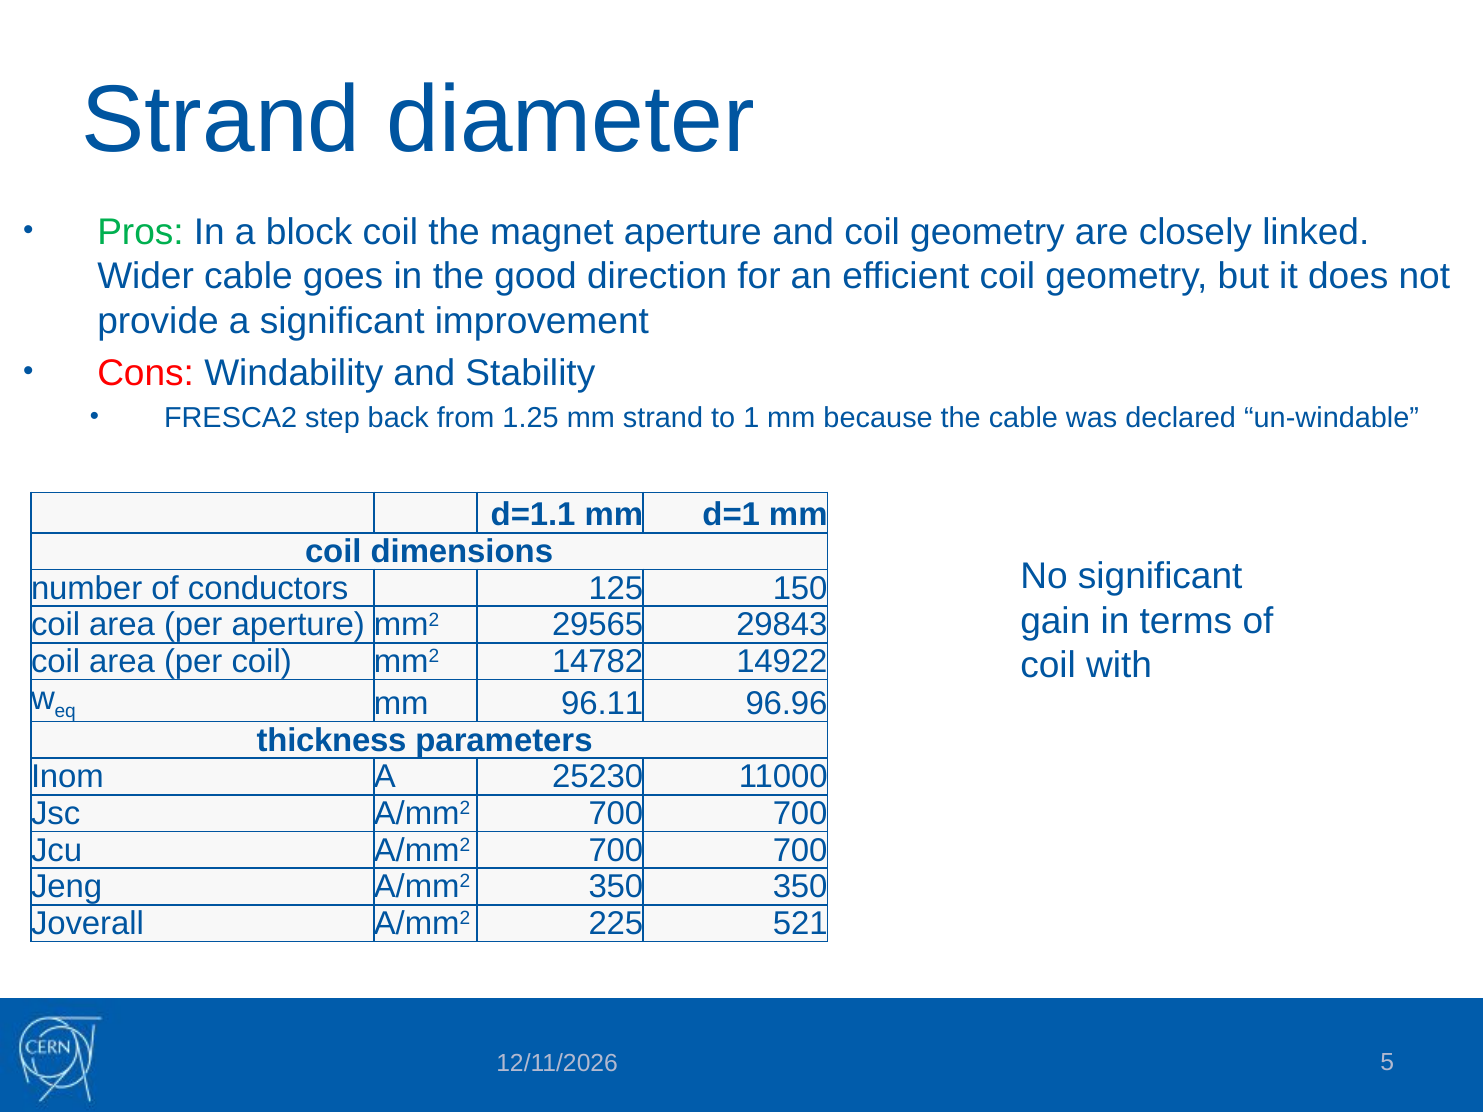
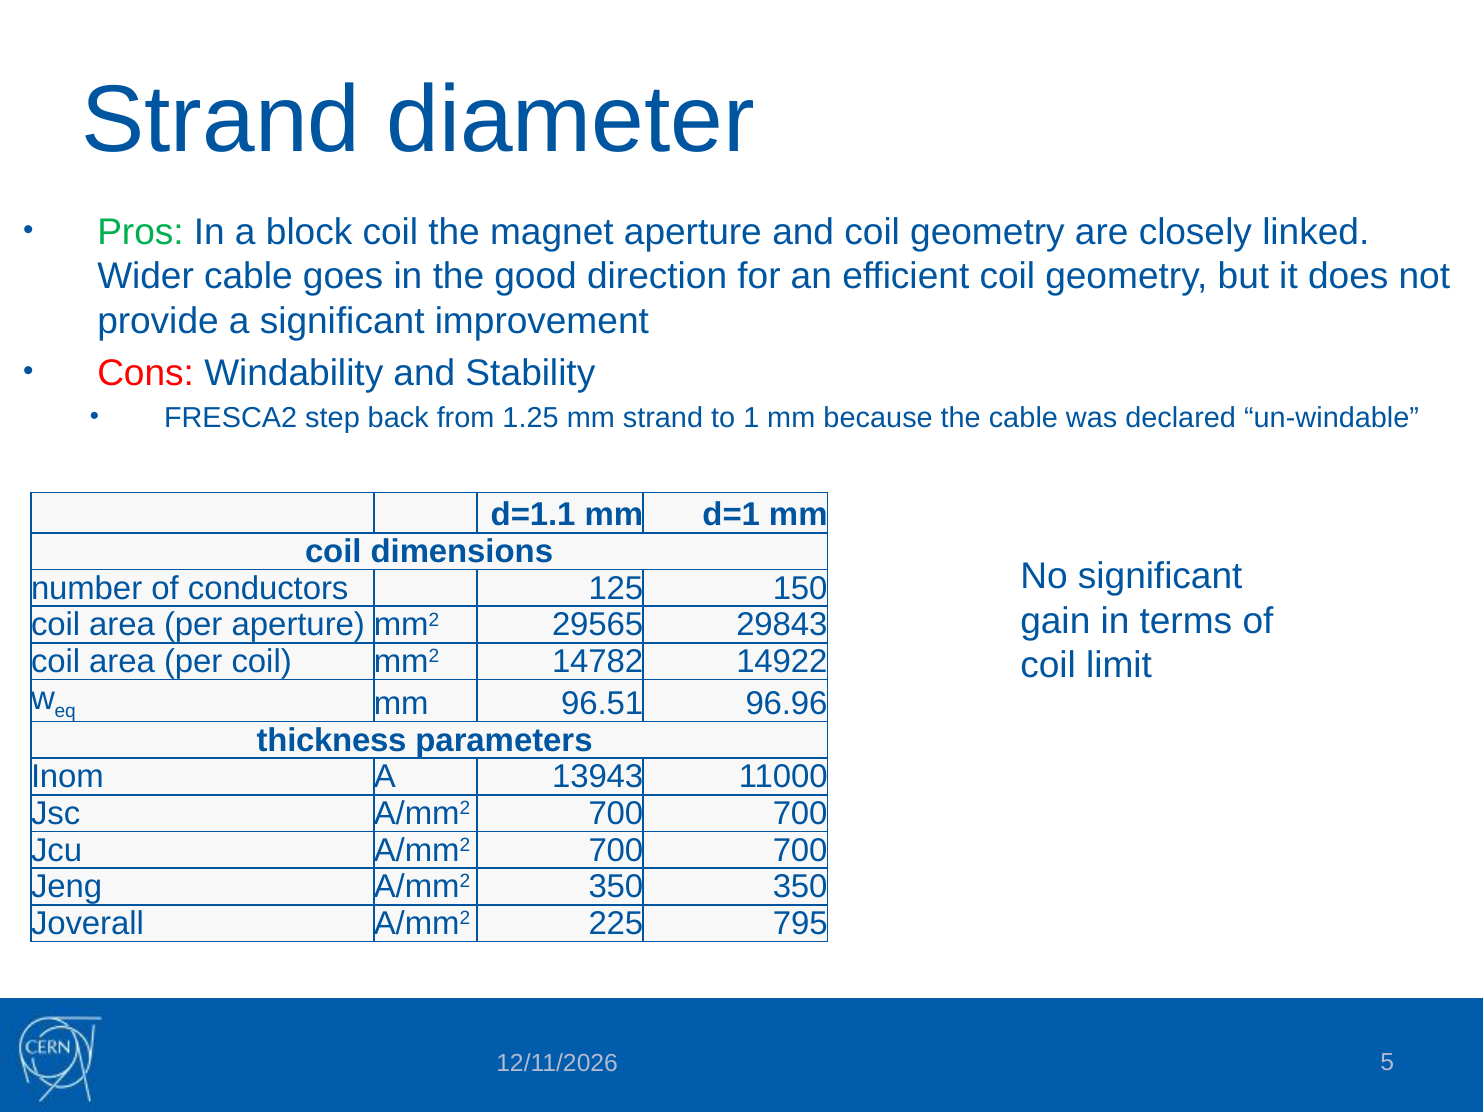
with: with -> limit
96.11: 96.11 -> 96.51
25230: 25230 -> 13943
521: 521 -> 795
